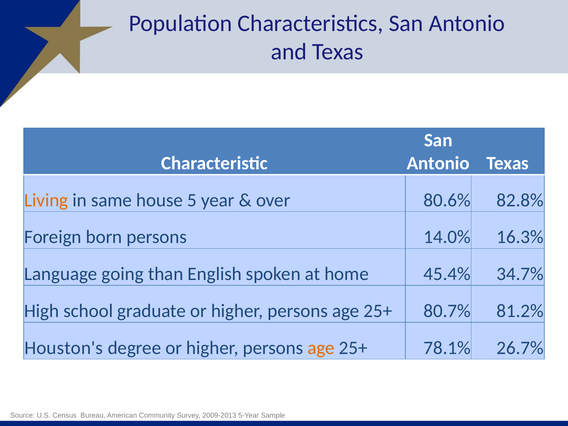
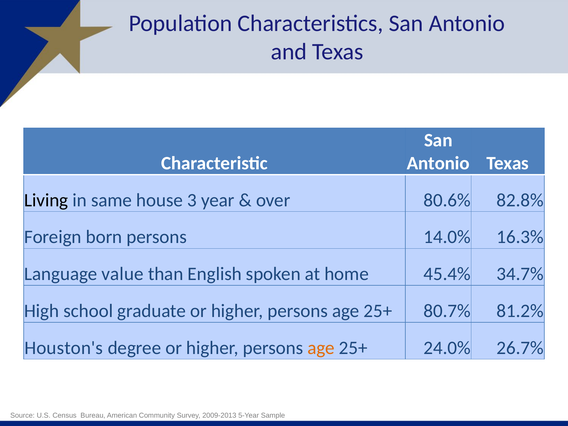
Living colour: orange -> black
5: 5 -> 3
going: going -> value
78.1%: 78.1% -> 24.0%
